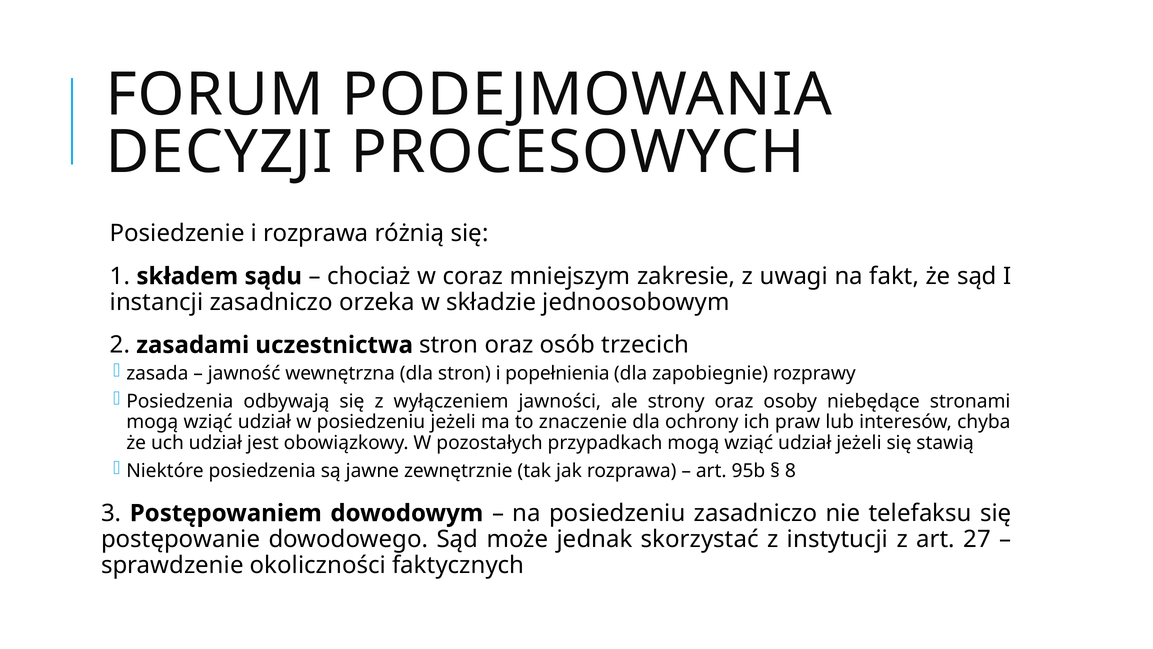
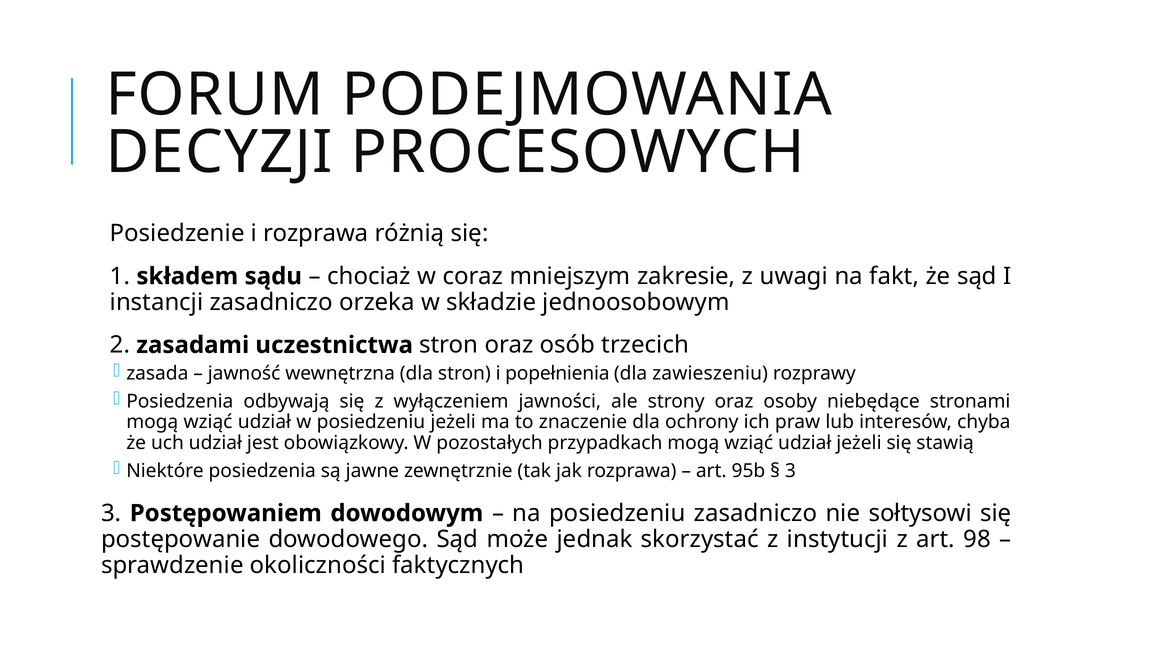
zapobiegnie: zapobiegnie -> zawieszeniu
8 at (790, 470): 8 -> 3
telefaksu: telefaksu -> sołtysowi
27: 27 -> 98
